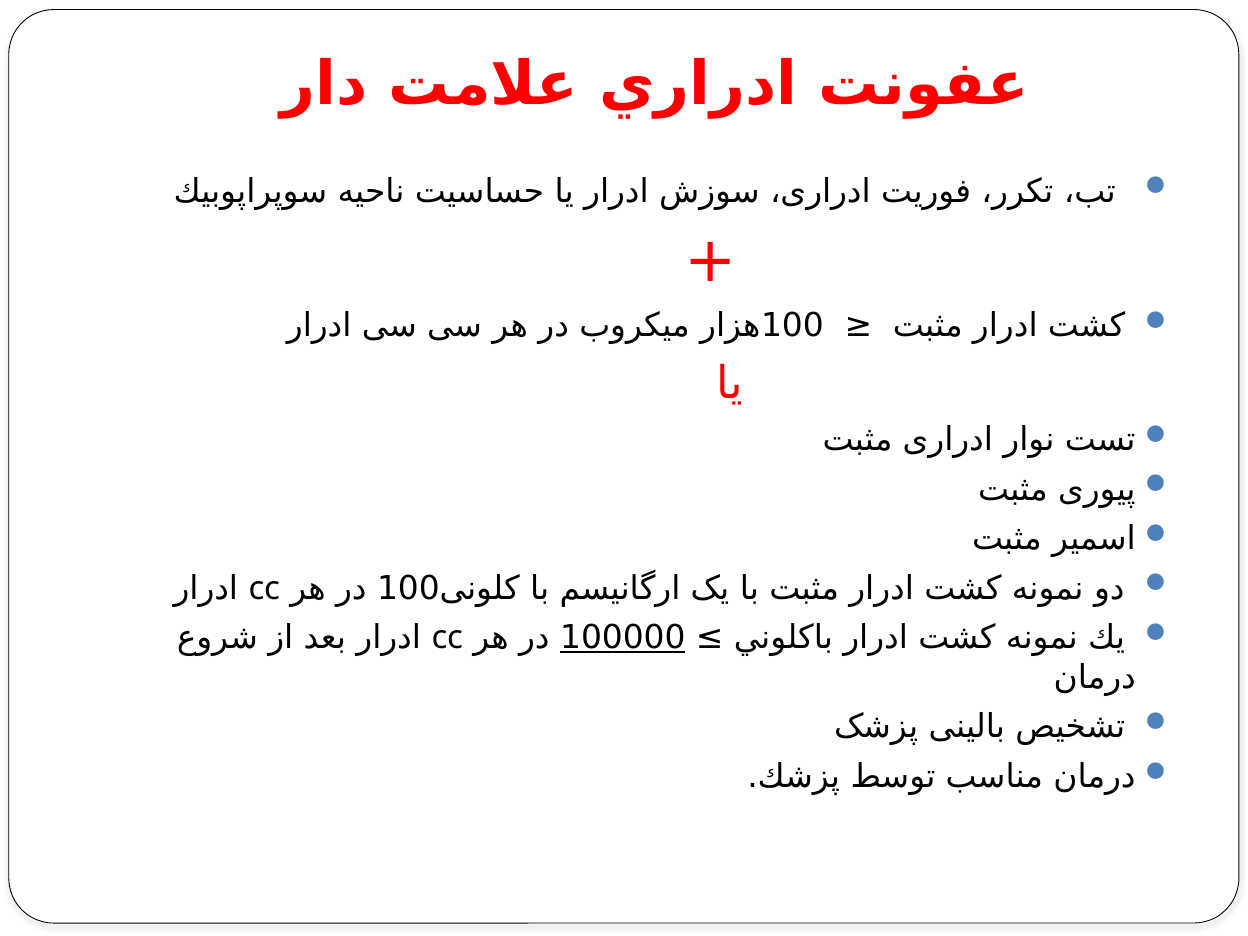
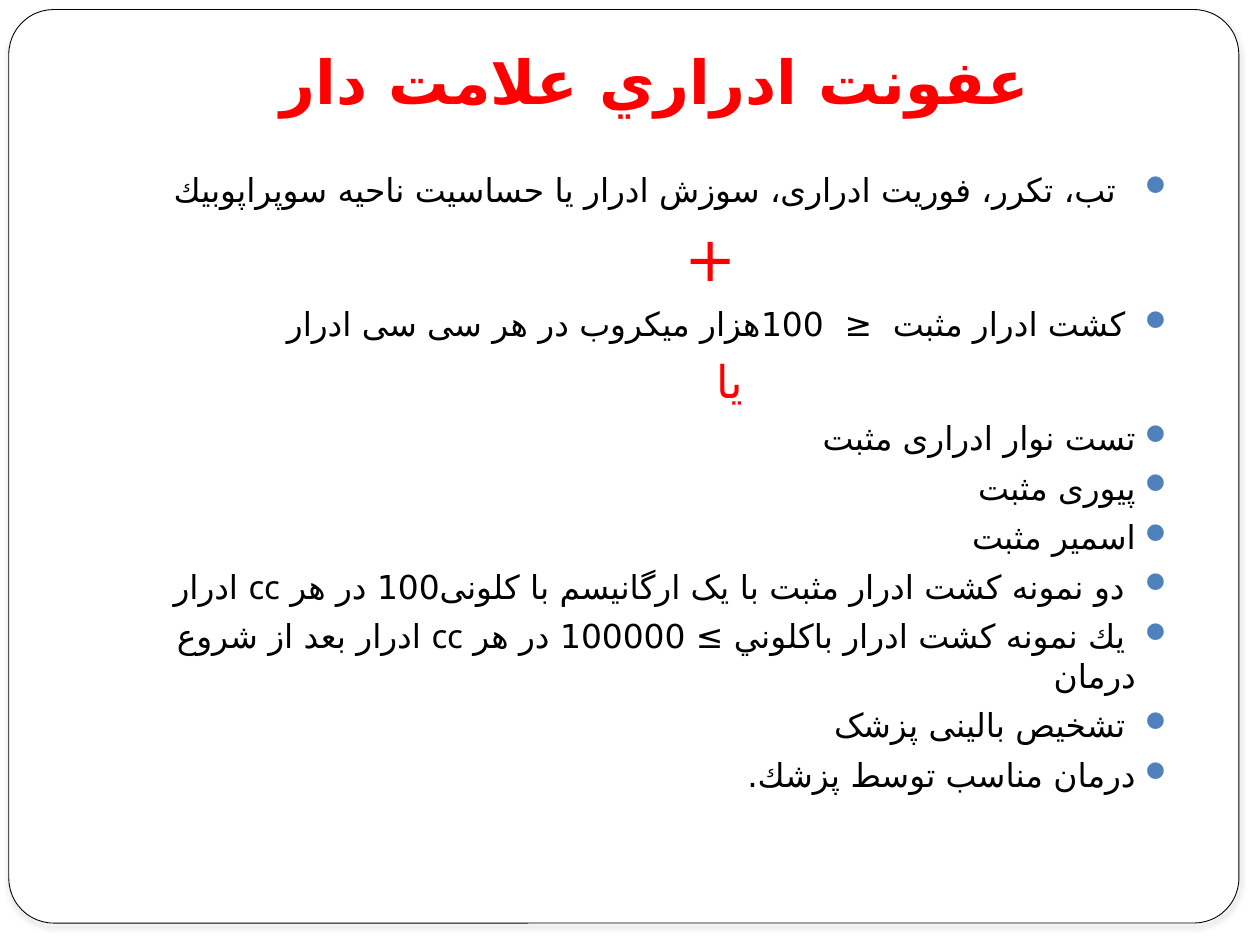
100000 underline: present -> none
